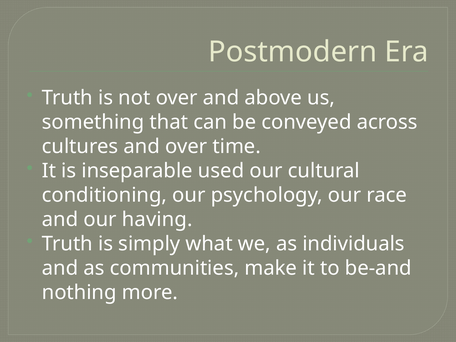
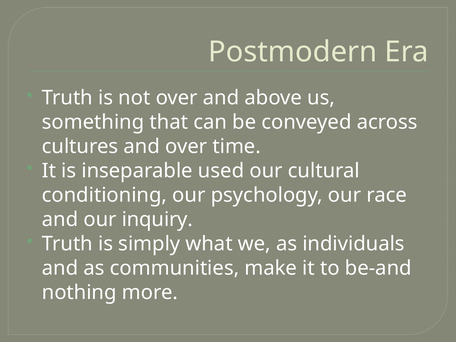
having: having -> inquiry
